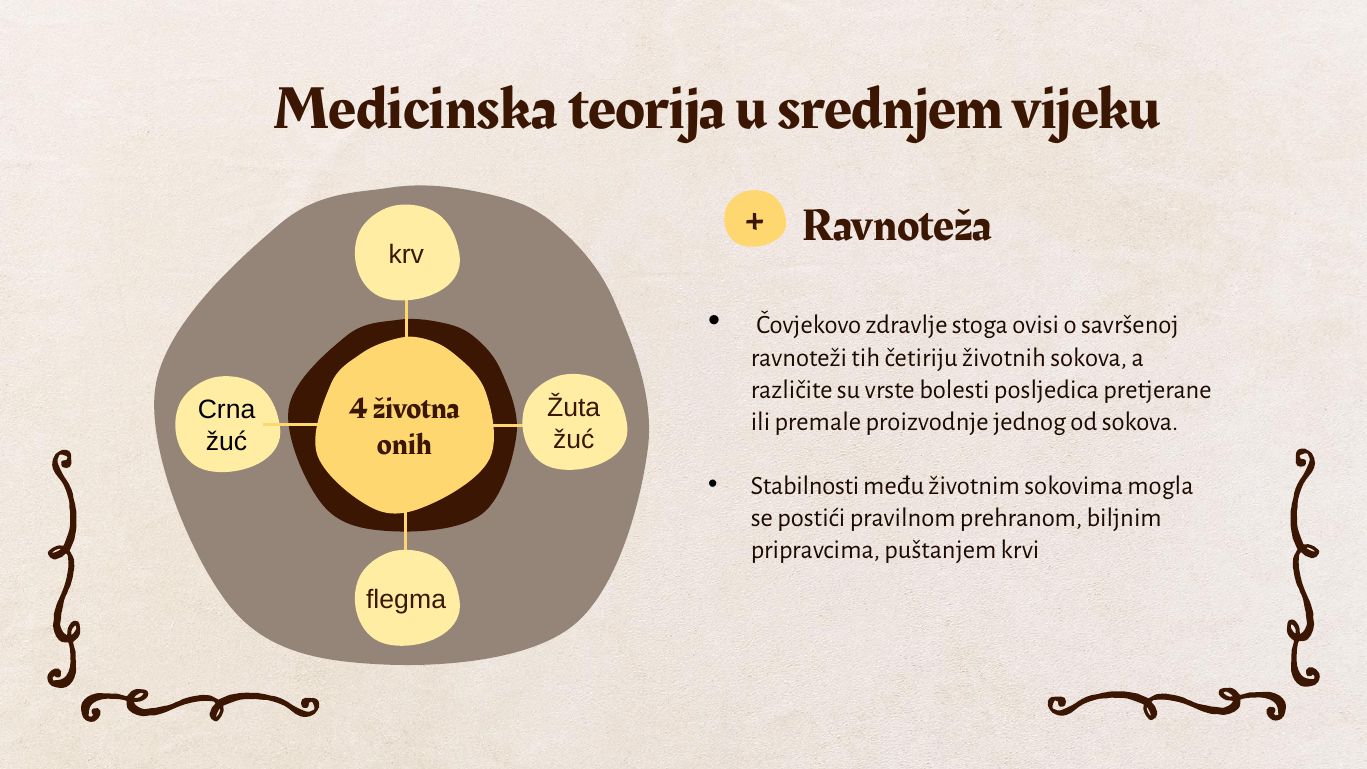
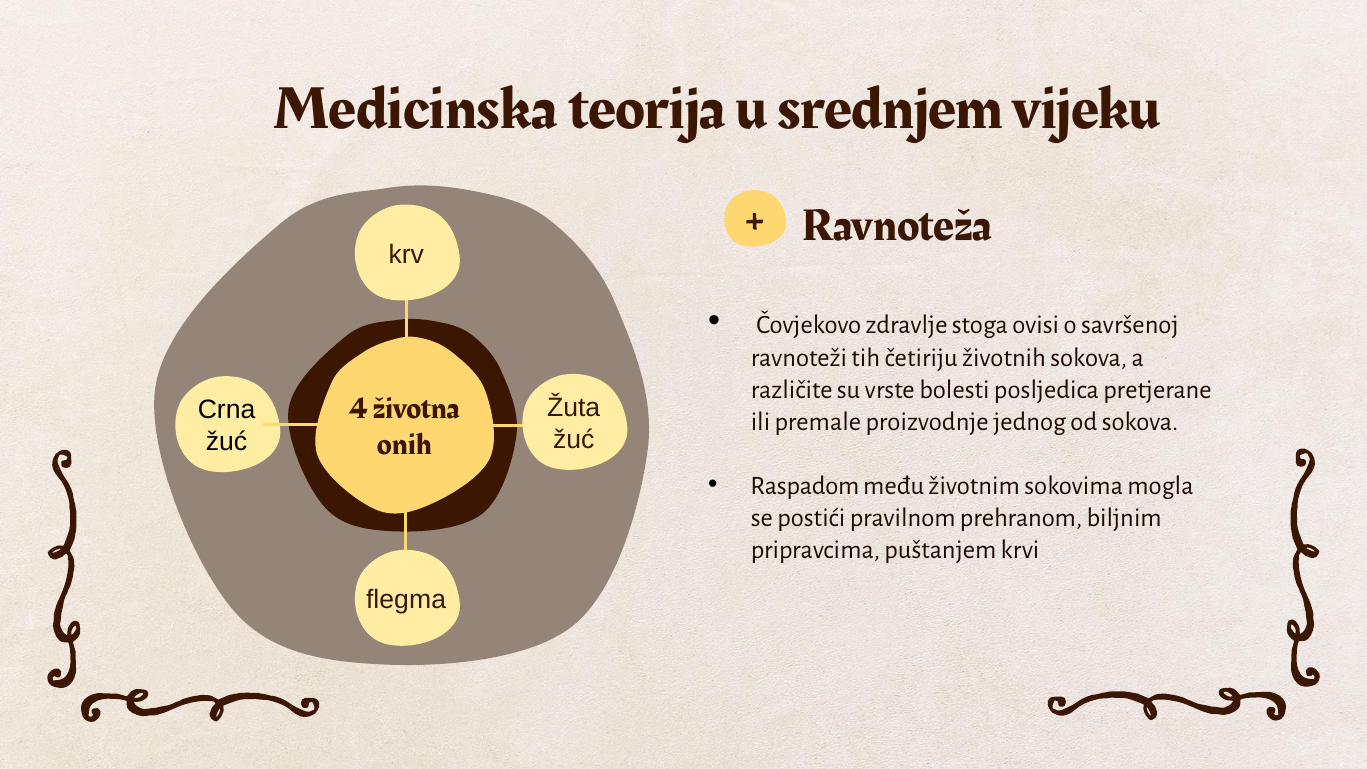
Stabilnosti: Stabilnosti -> Raspadom
